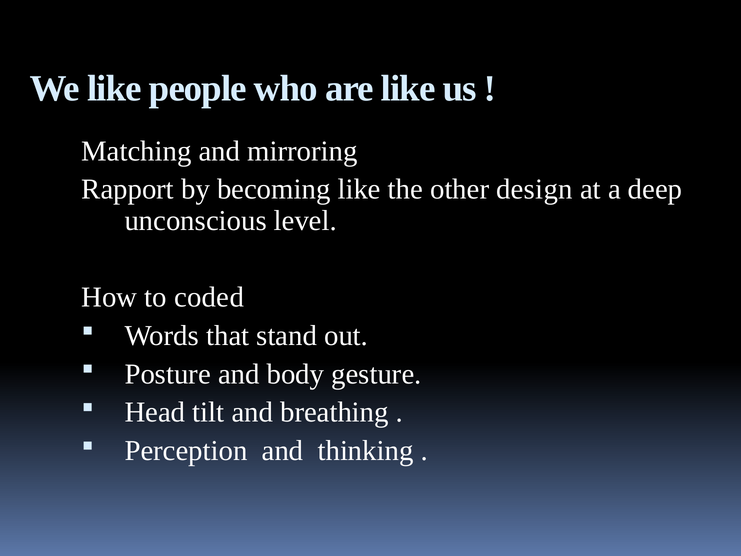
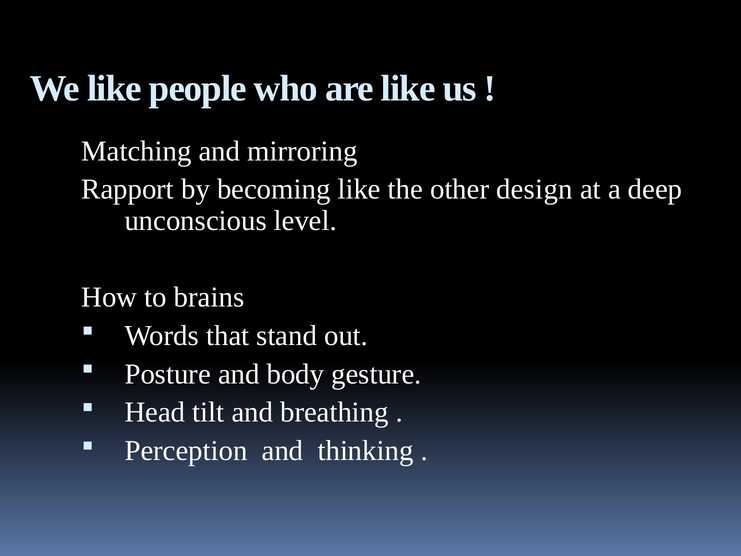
coded: coded -> brains
